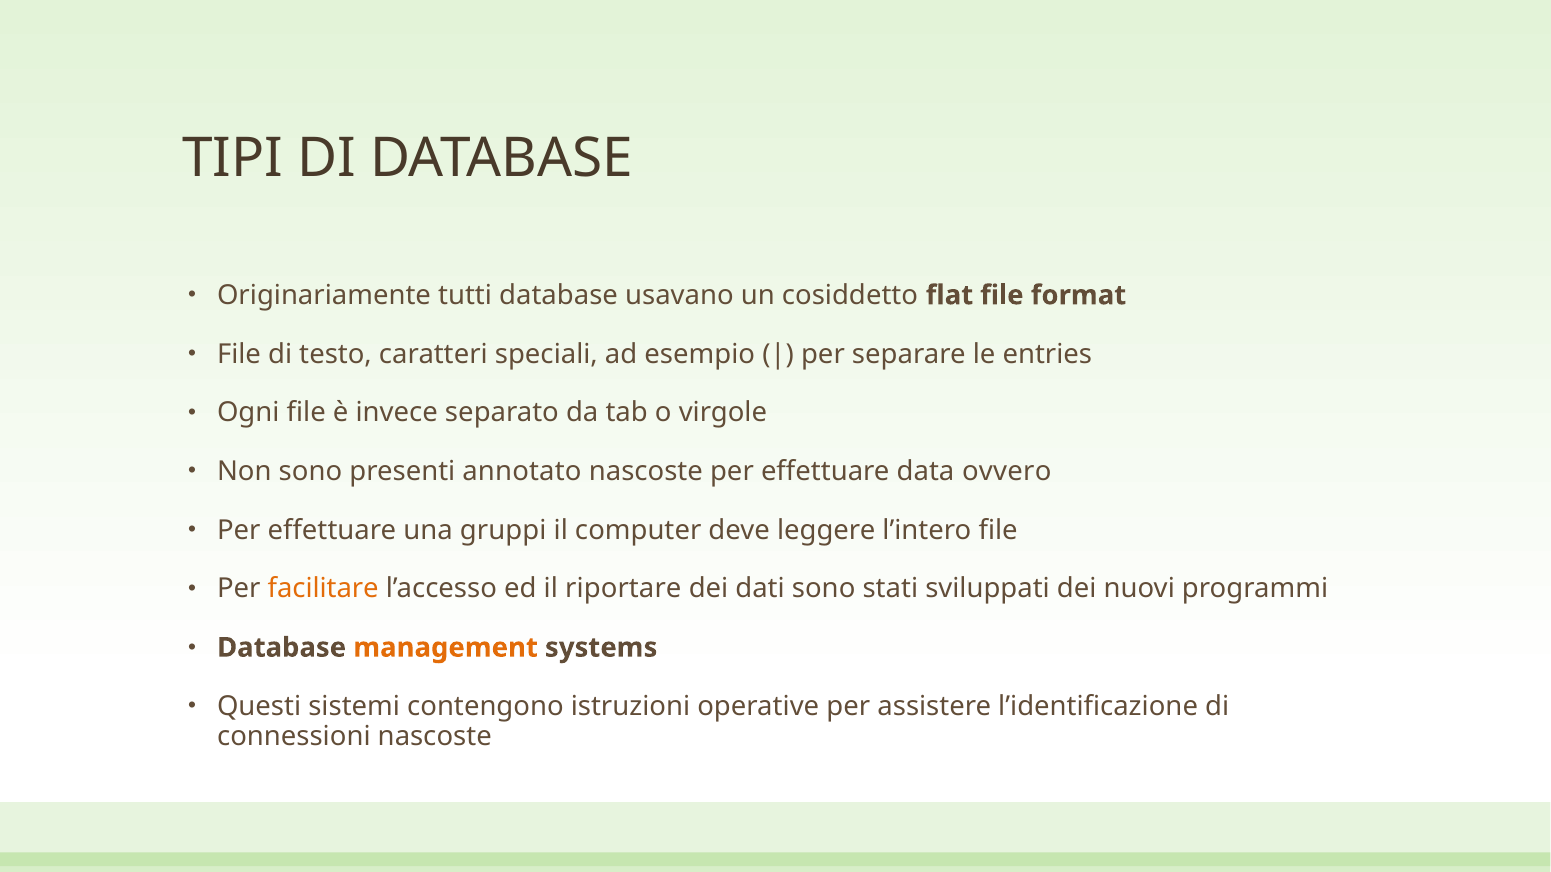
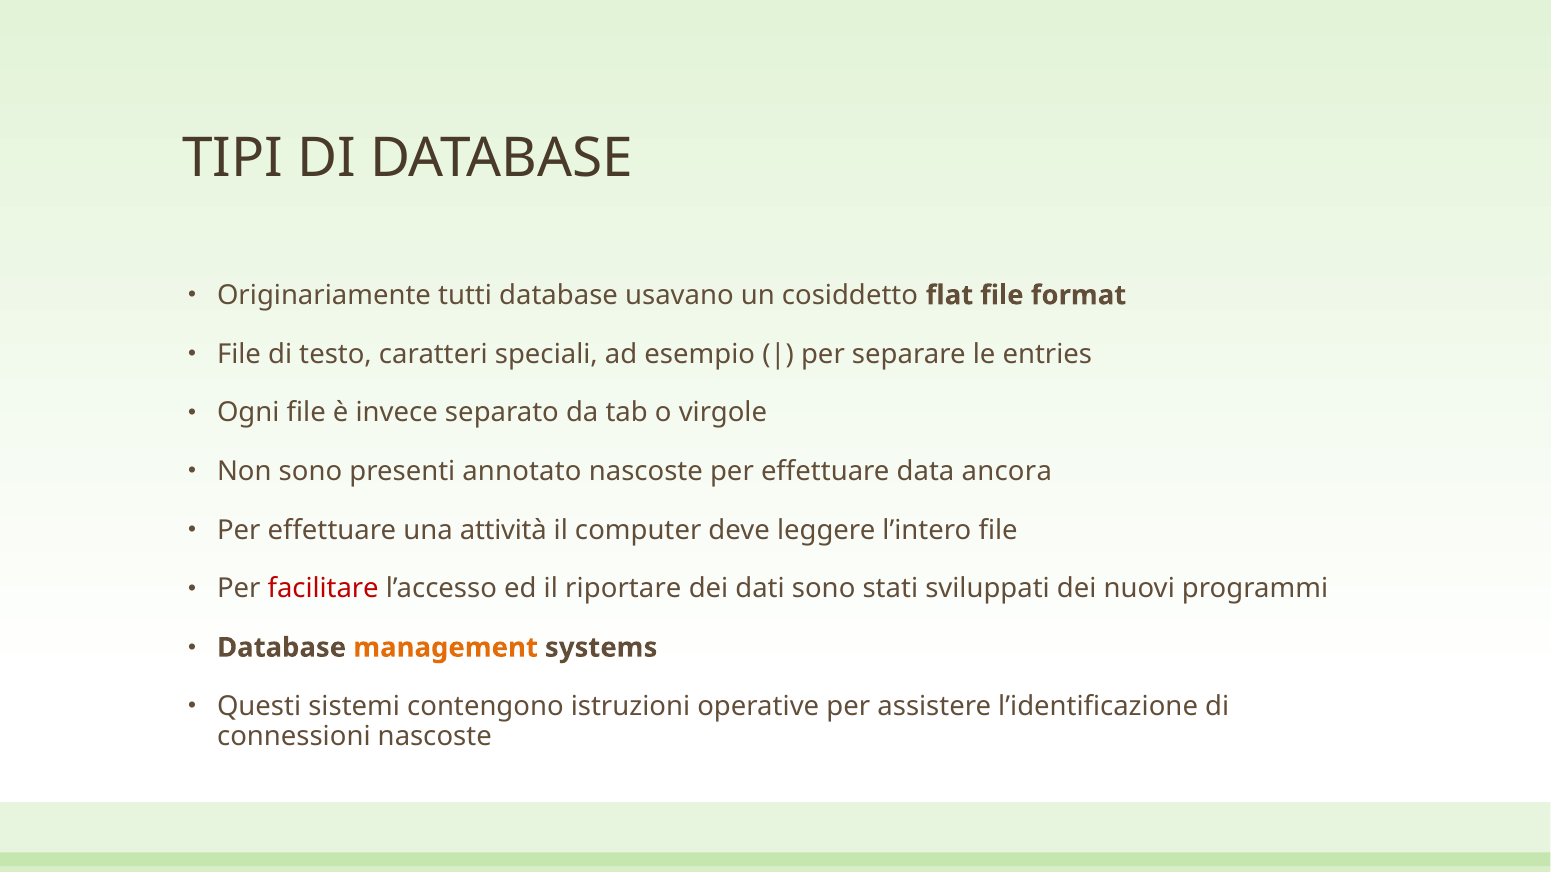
ovvero: ovvero -> ancora
gruppi: gruppi -> attività
facilitare colour: orange -> red
